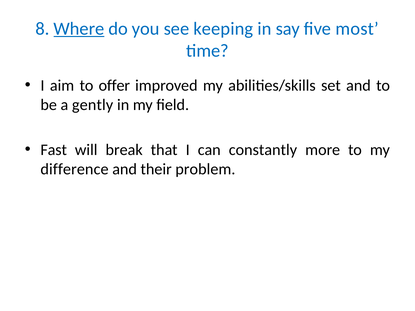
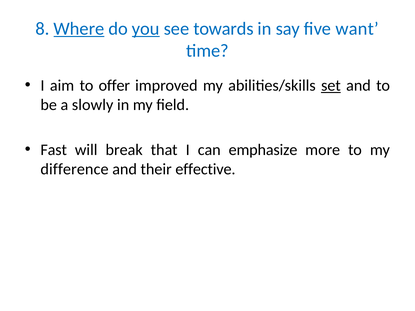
you underline: none -> present
keeping: keeping -> towards
most: most -> want
set underline: none -> present
gently: gently -> slowly
constantly: constantly -> emphasize
problem: problem -> effective
